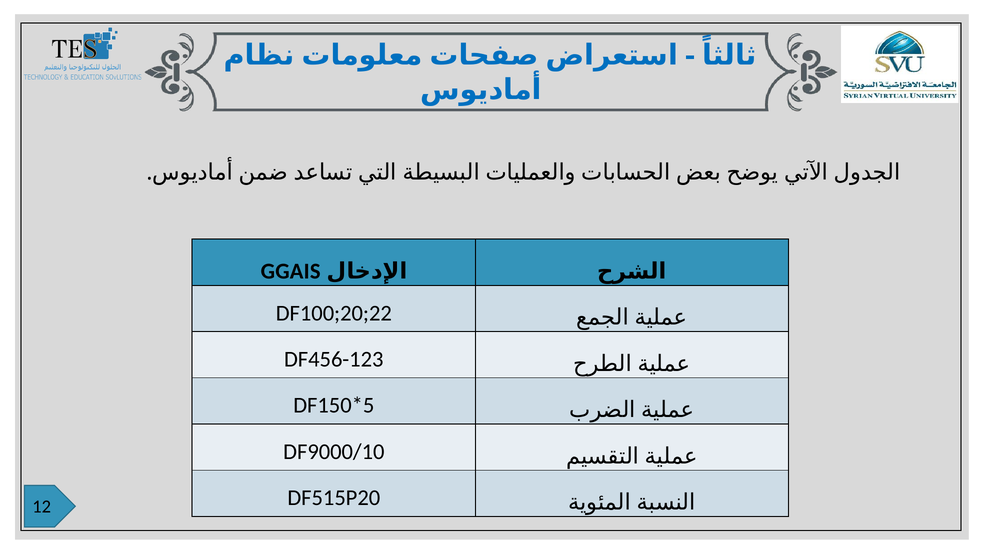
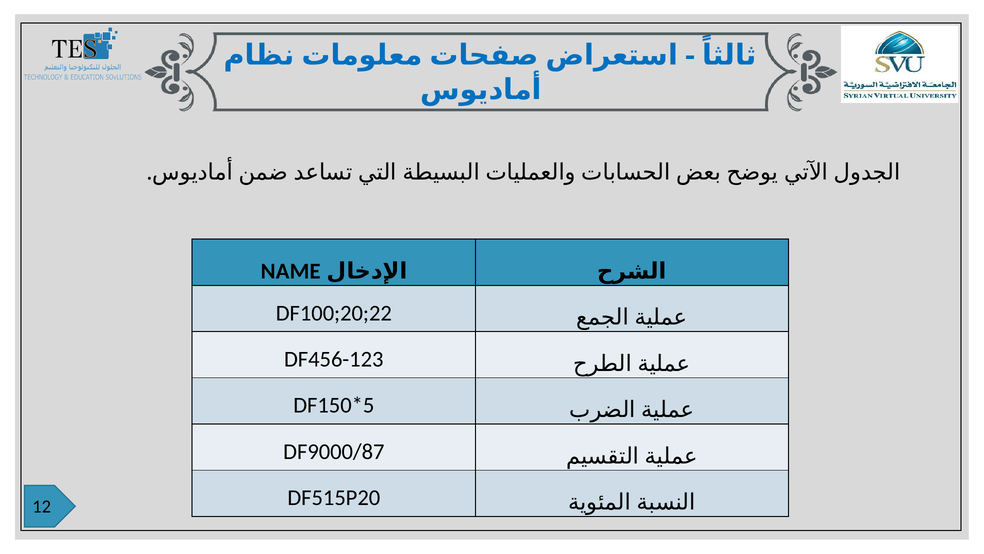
GGAIS: GGAIS -> NAME
DF9000/10: DF9000/10 -> DF9000/87
